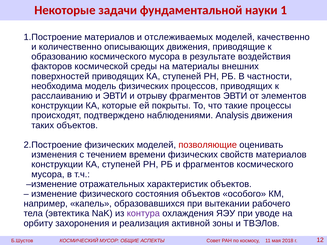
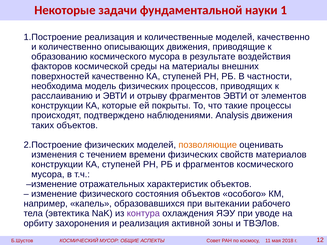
материалов at (109, 37): материалов -> реализация
отслеживаемых: отслеживаемых -> количественные
поверхностей приводящих: приводящих -> качественно
позволяющие colour: red -> orange
